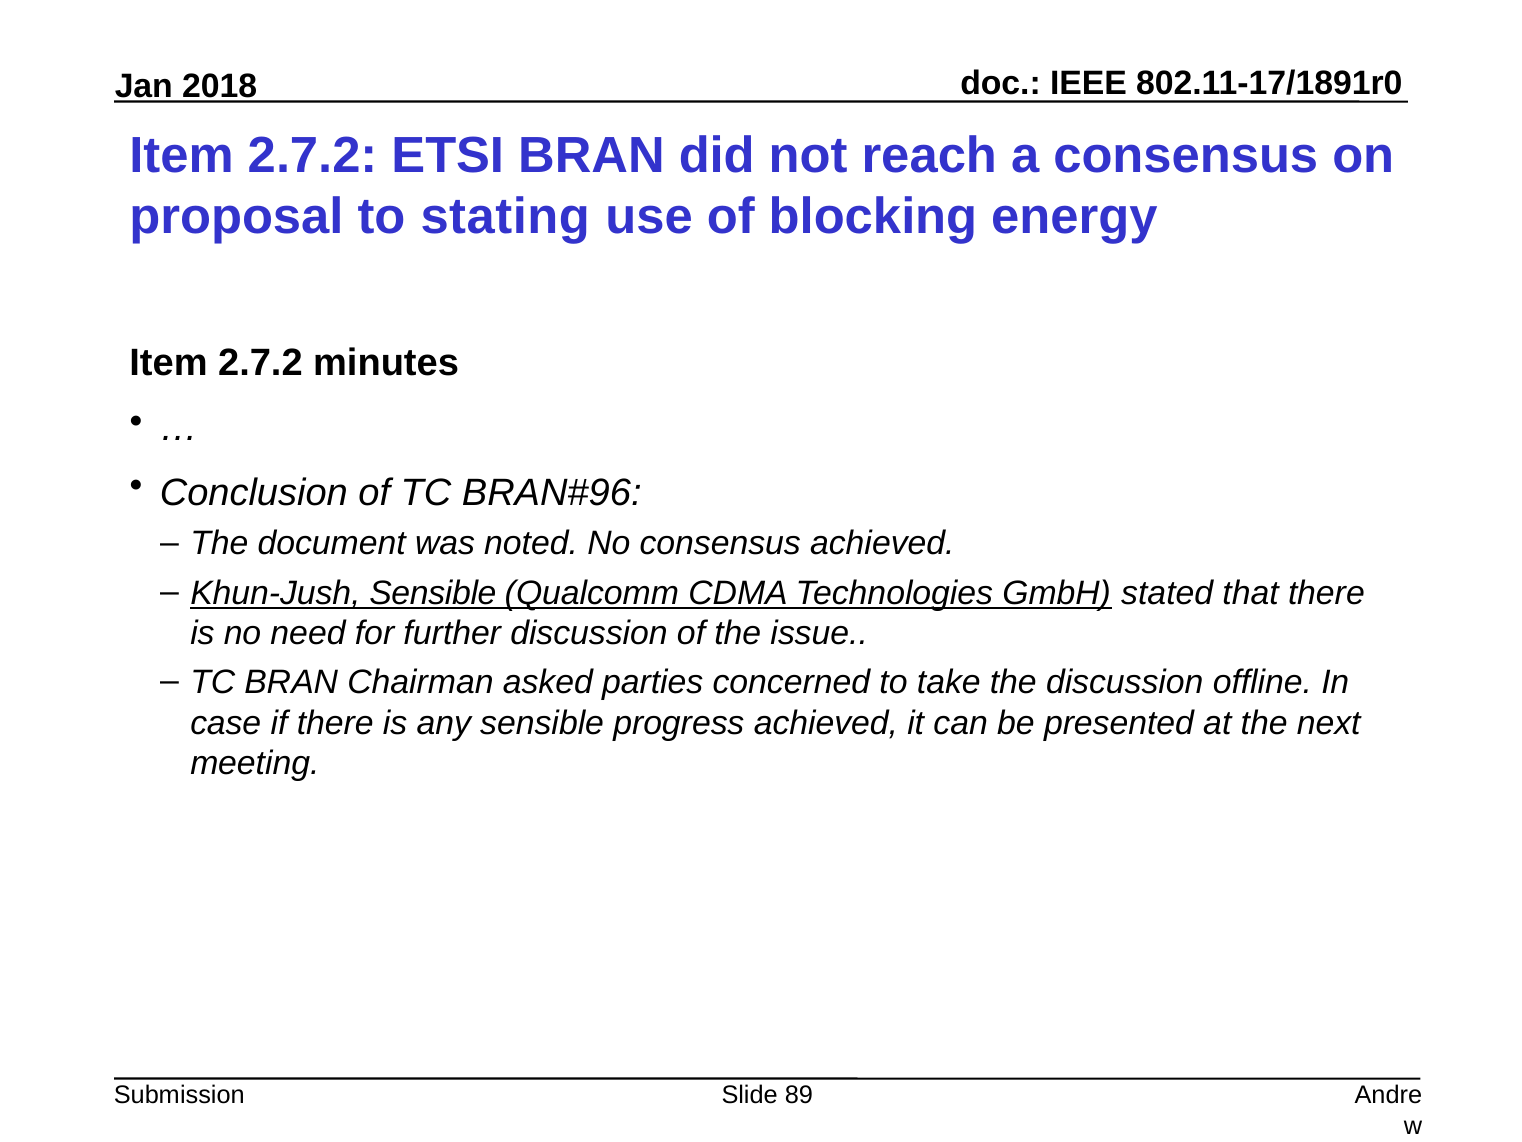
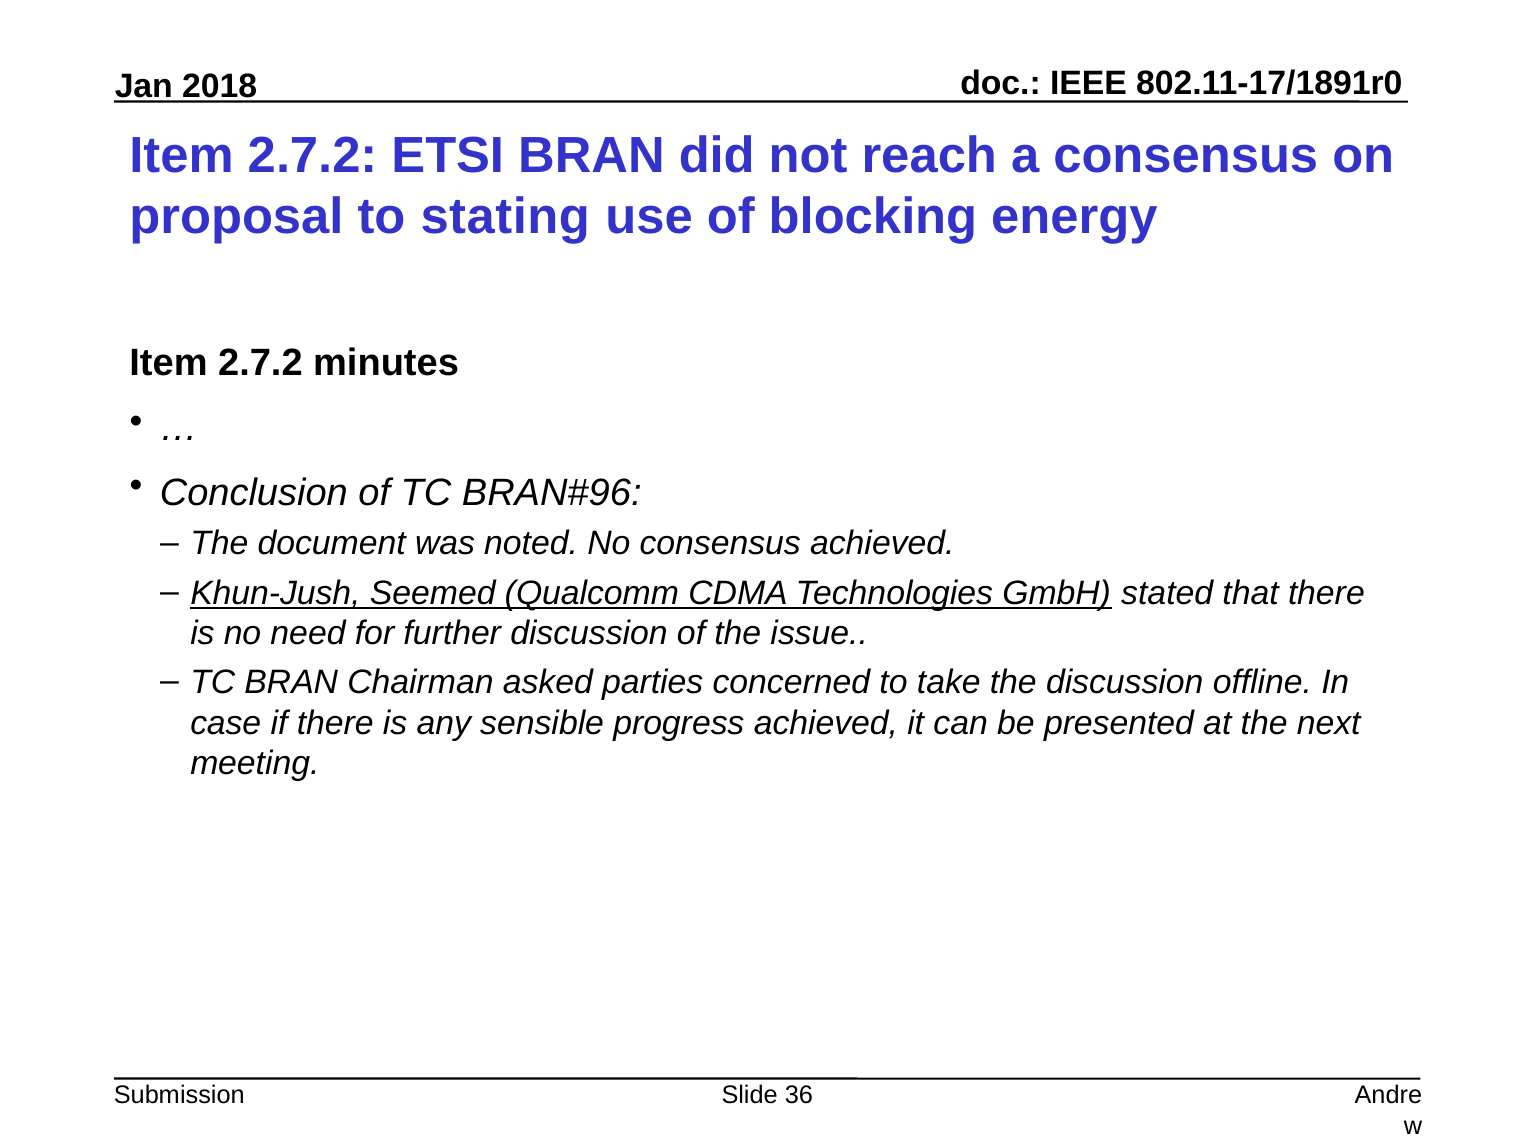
Khun-Jush Sensible: Sensible -> Seemed
89: 89 -> 36
